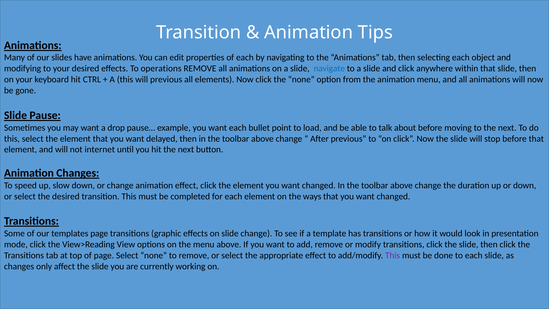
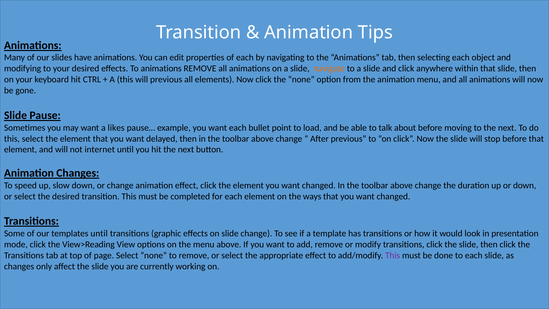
To operations: operations -> animations
navigate colour: blue -> orange
drop: drop -> likes
templates page: page -> until
